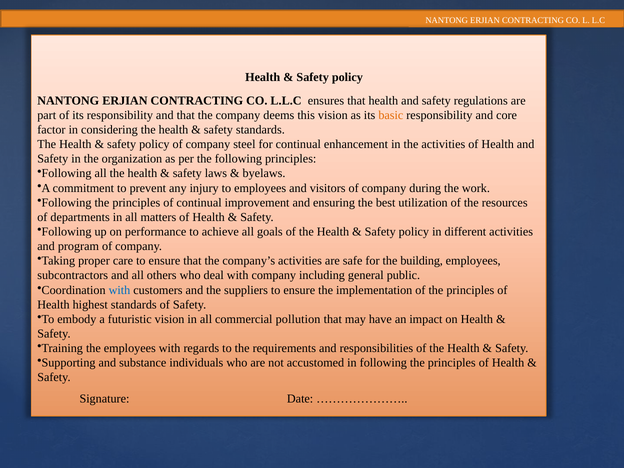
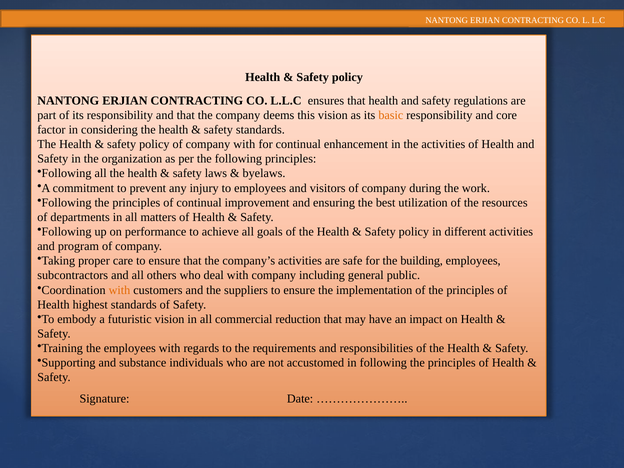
company steel: steel -> with
with at (119, 290) colour: blue -> orange
pollution: pollution -> reduction
